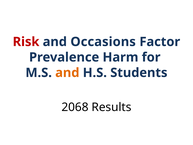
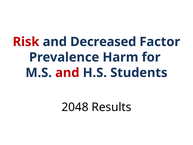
Occasions: Occasions -> Decreased
and at (67, 73) colour: orange -> red
2068: 2068 -> 2048
